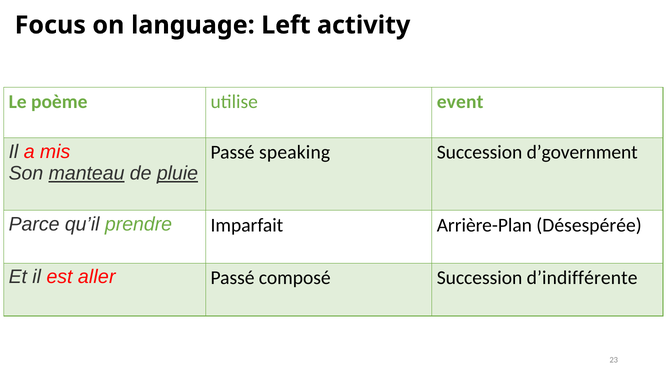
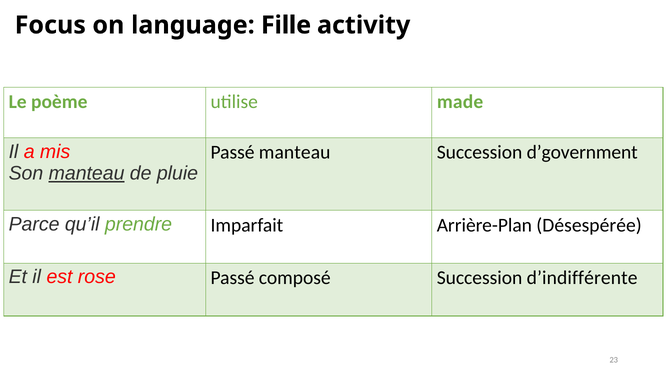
Left: Left -> Fille
event: event -> made
Passé speaking: speaking -> manteau
pluie underline: present -> none
aller: aller -> rose
